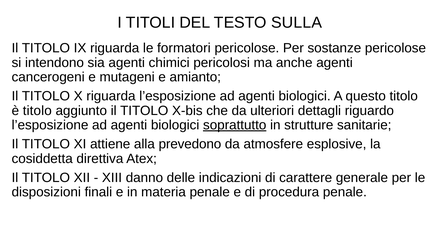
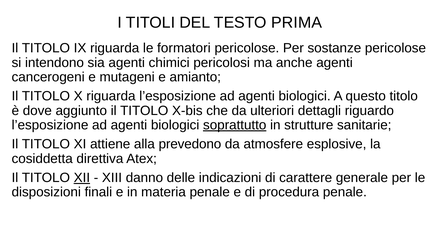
SULLA: SULLA -> PRIMA
è titolo: titolo -> dove
XII underline: none -> present
